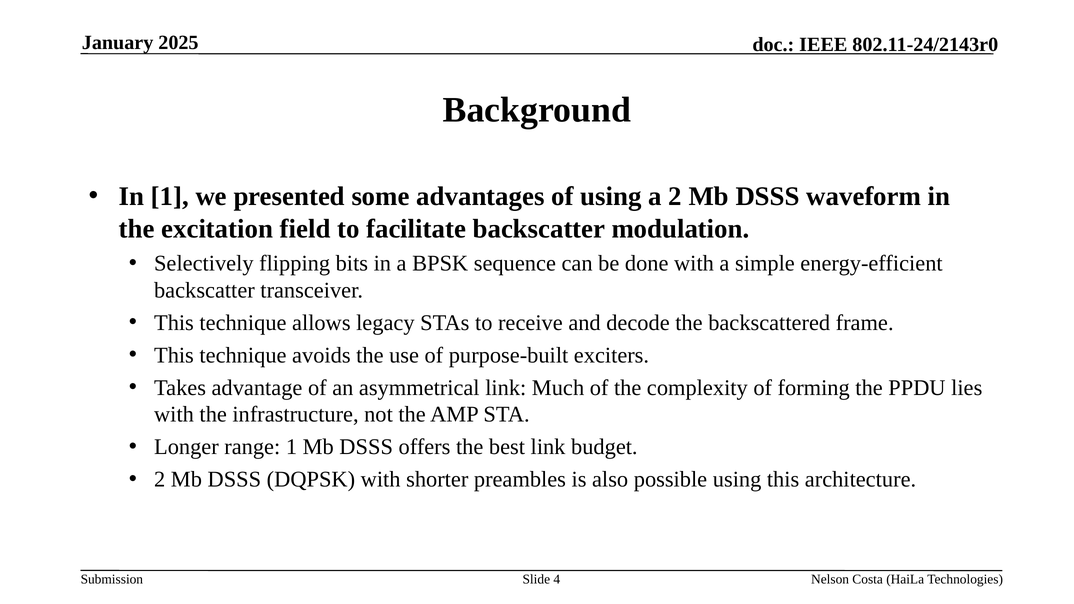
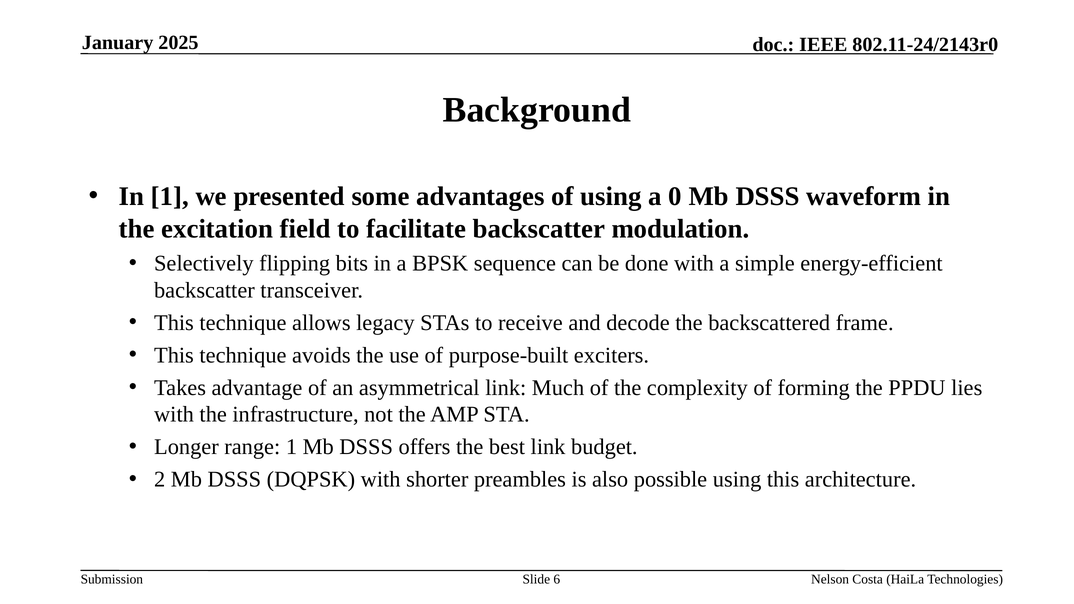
a 2: 2 -> 0
4: 4 -> 6
